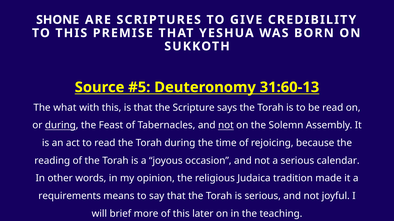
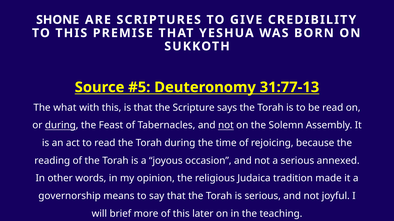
31:60-13: 31:60-13 -> 31:77-13
calendar: calendar -> annexed
requirements: requirements -> governorship
